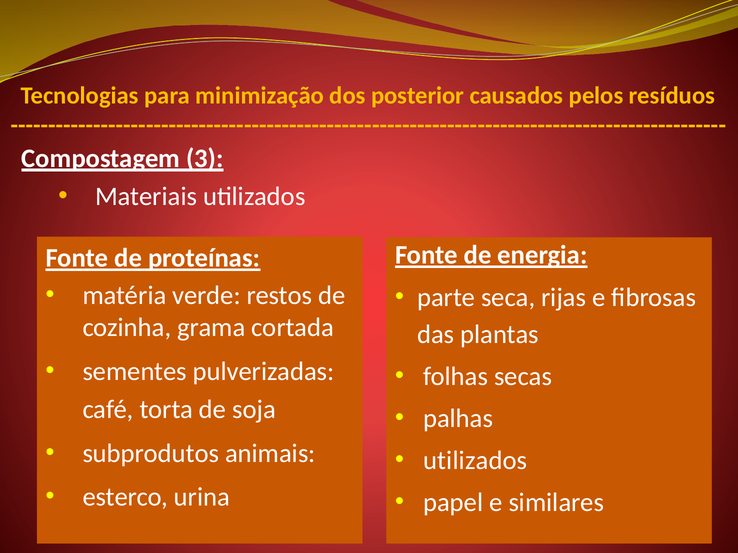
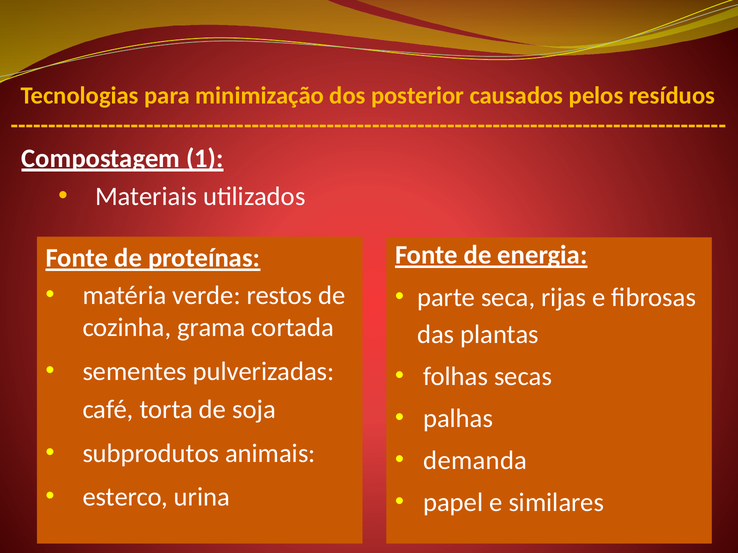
3: 3 -> 1
utilizados at (475, 461): utilizados -> demanda
